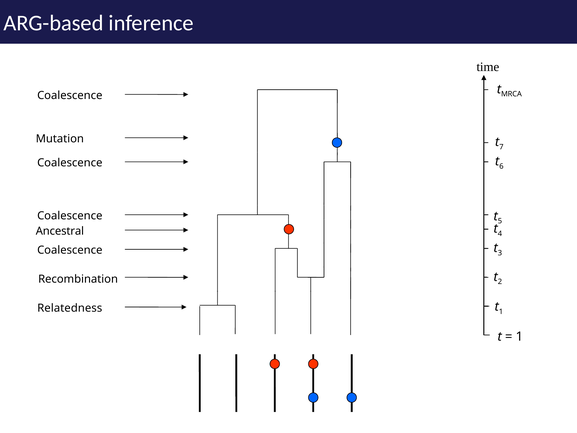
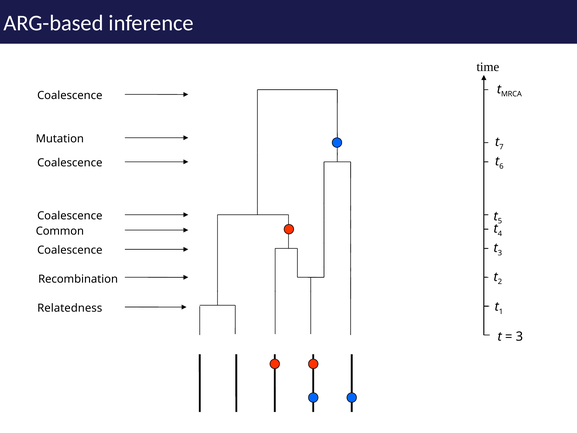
Ancestral: Ancestral -> Common
1 at (519, 336): 1 -> 3
